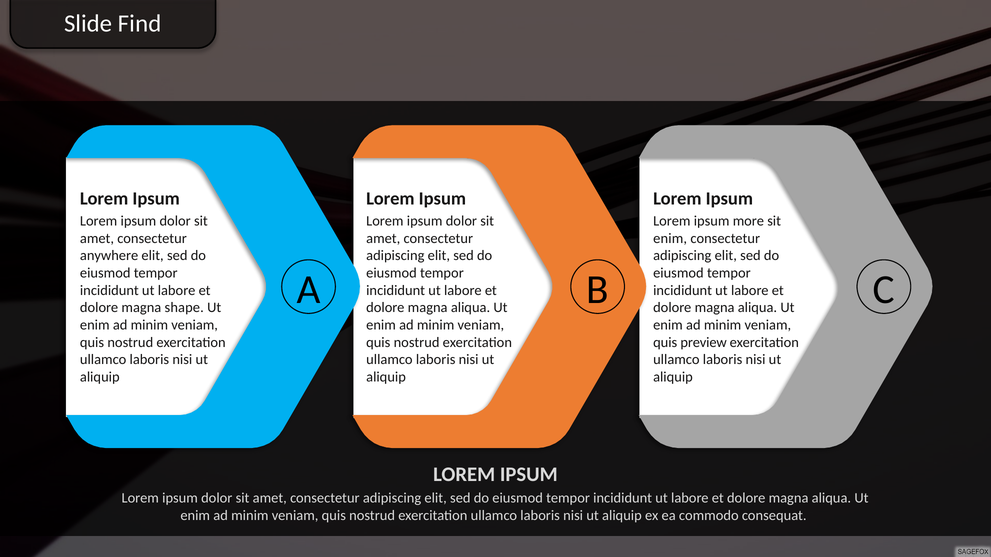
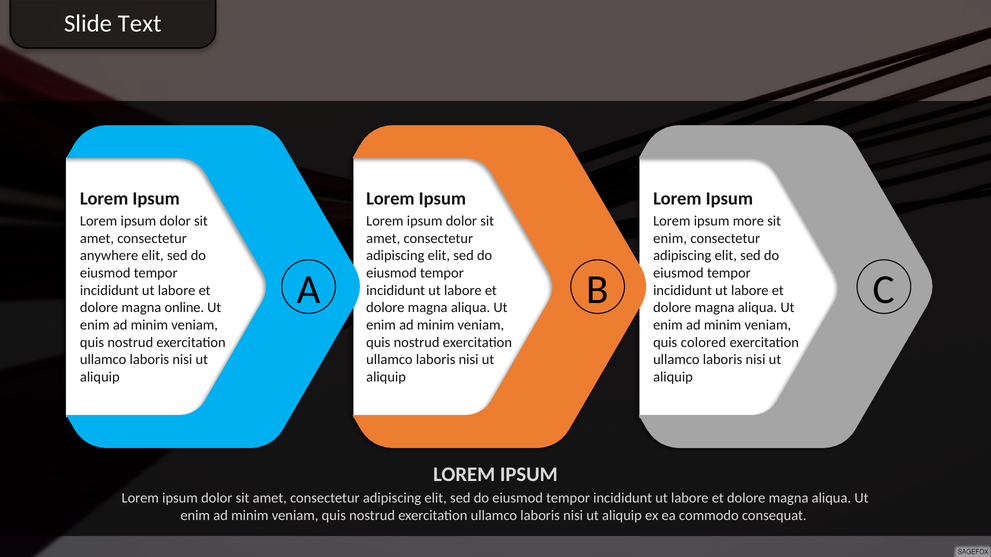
Find: Find -> Text
shape: shape -> online
preview: preview -> colored
